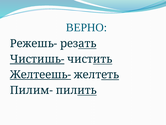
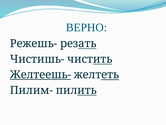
Чистишь- underline: present -> none
